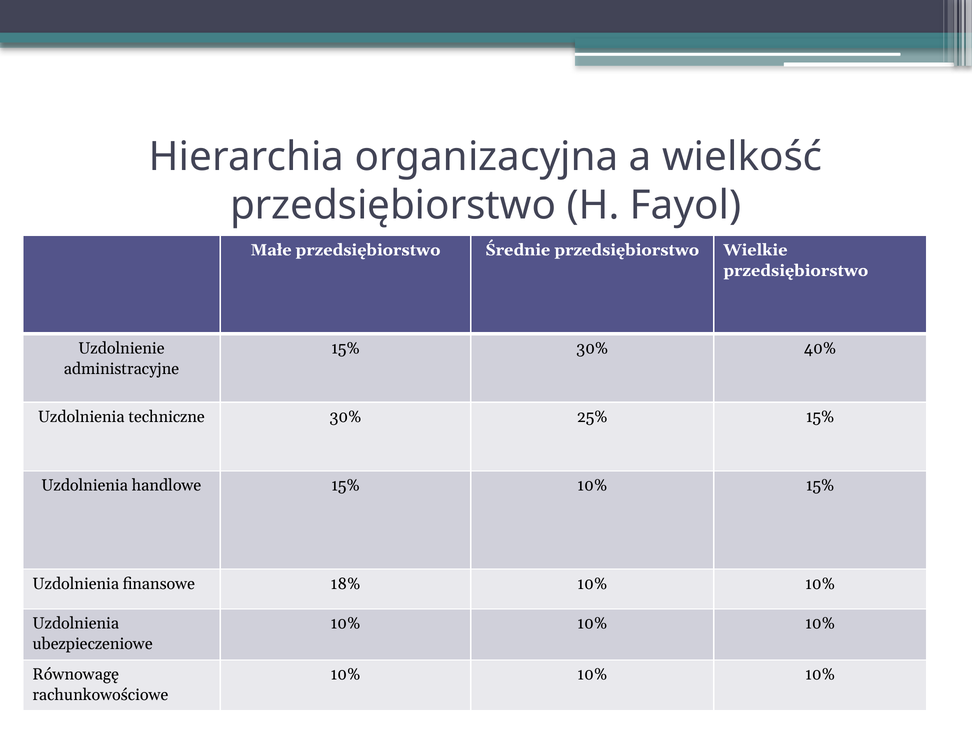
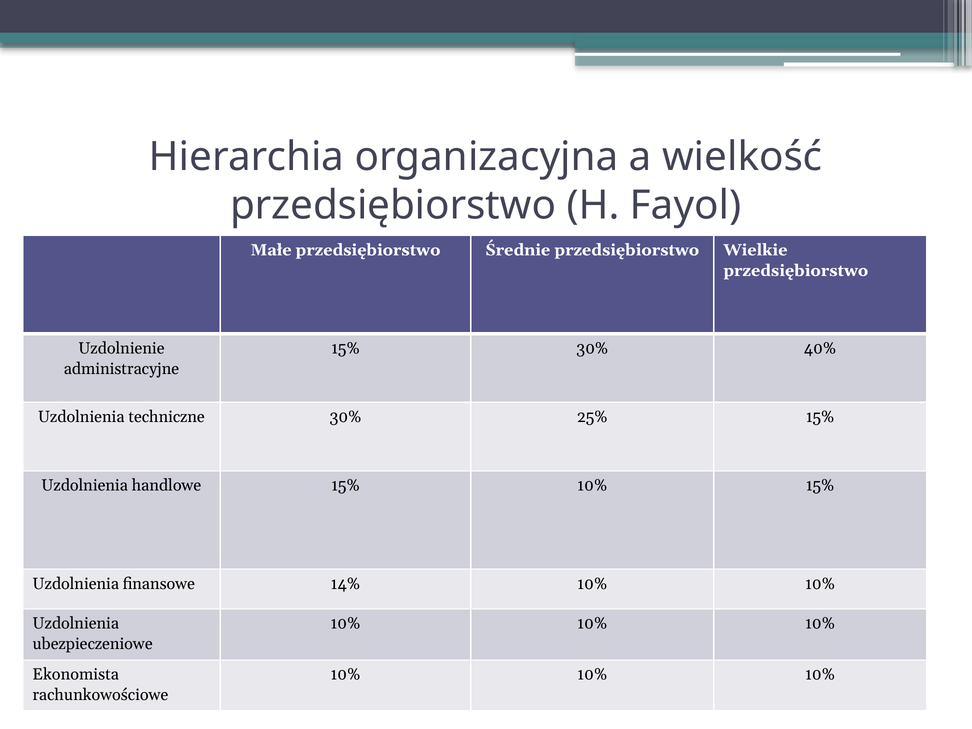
18%: 18% -> 14%
Równowagę: Równowagę -> Ekonomista
